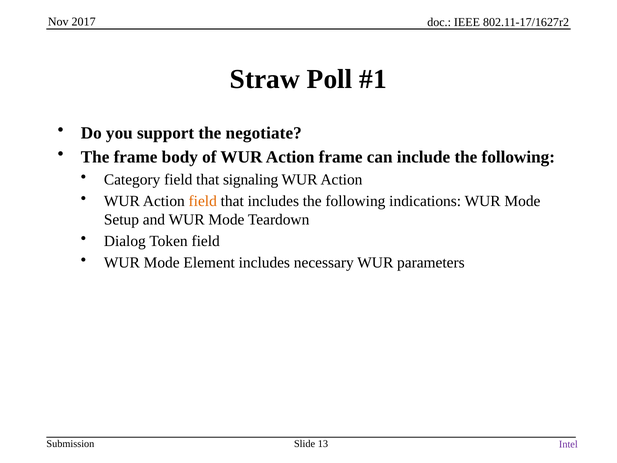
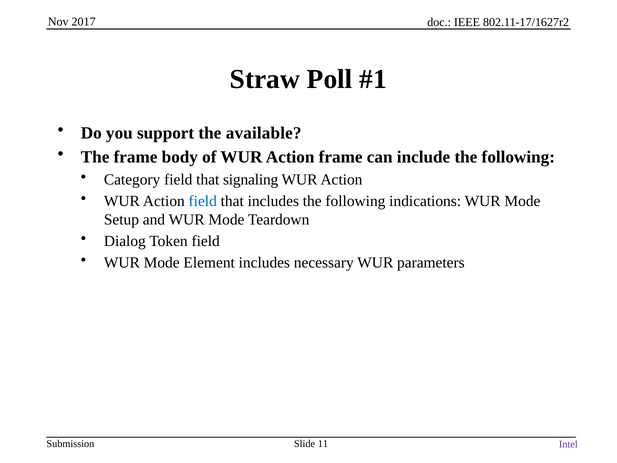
negotiate: negotiate -> available
field at (203, 201) colour: orange -> blue
13: 13 -> 11
